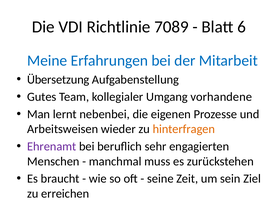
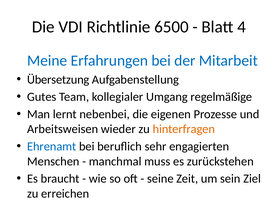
7089: 7089 -> 6500
6: 6 -> 4
vorhandene: vorhandene -> regelmäßige
Ehrenamt colour: purple -> blue
